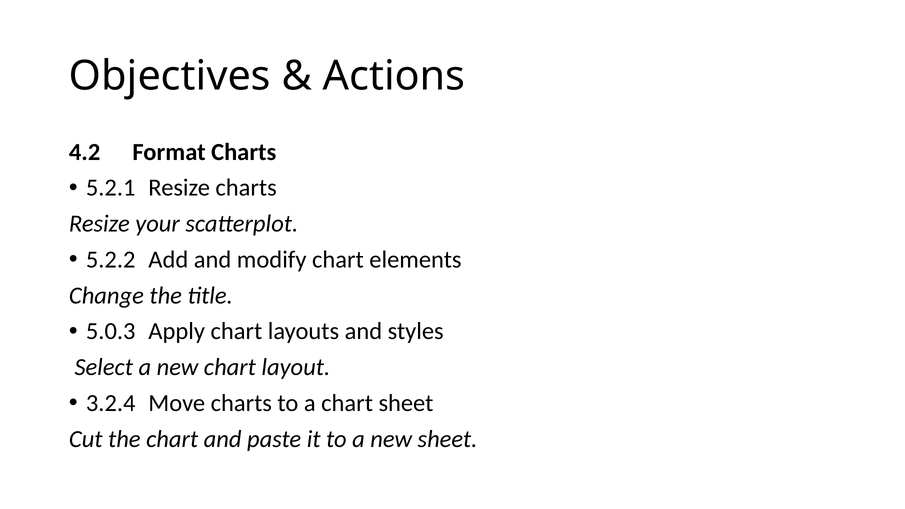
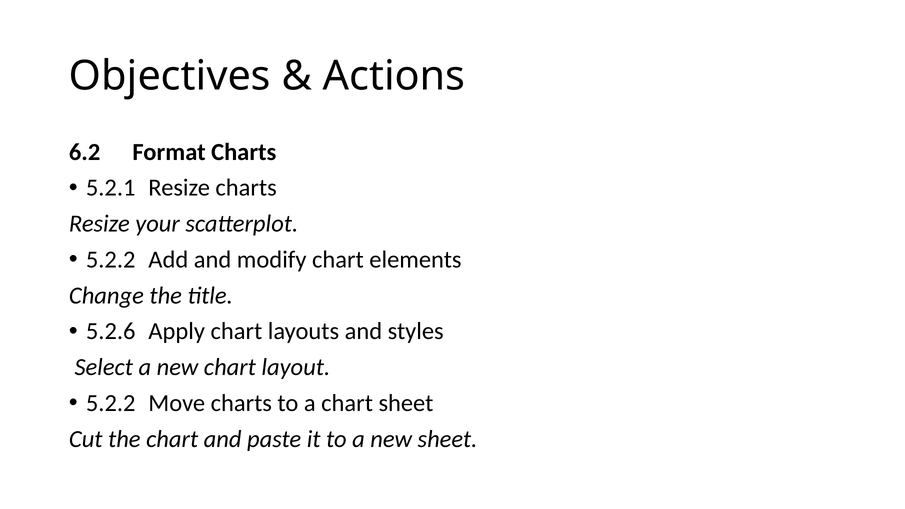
4.2: 4.2 -> 6.2
5.0.3: 5.0.3 -> 5.2.6
3.2.4 at (111, 403): 3.2.4 -> 5.2.2
